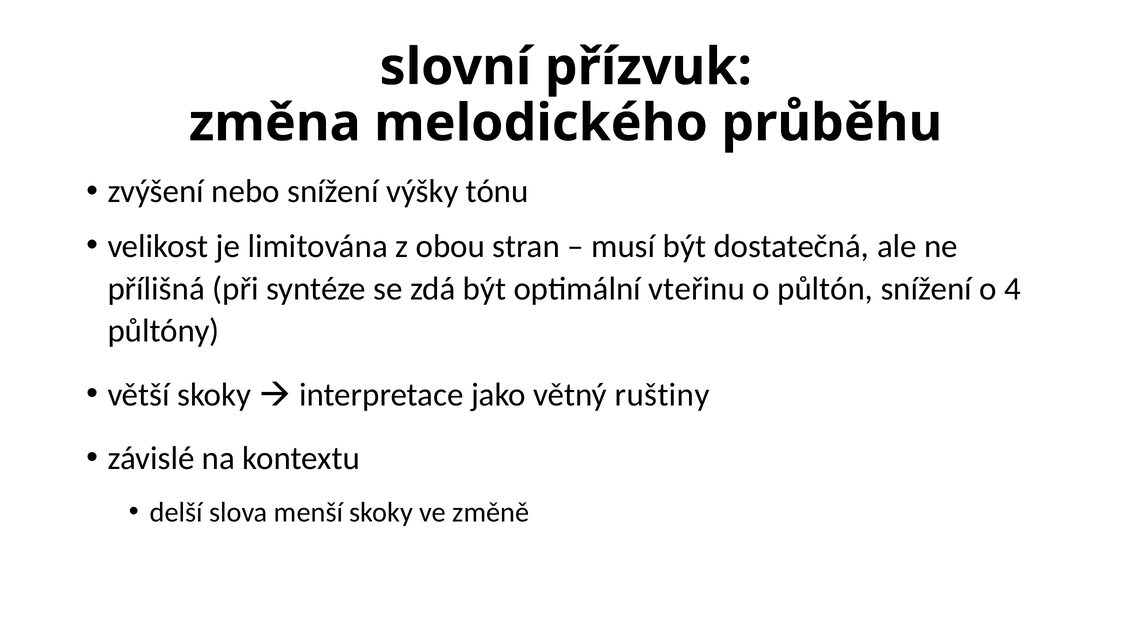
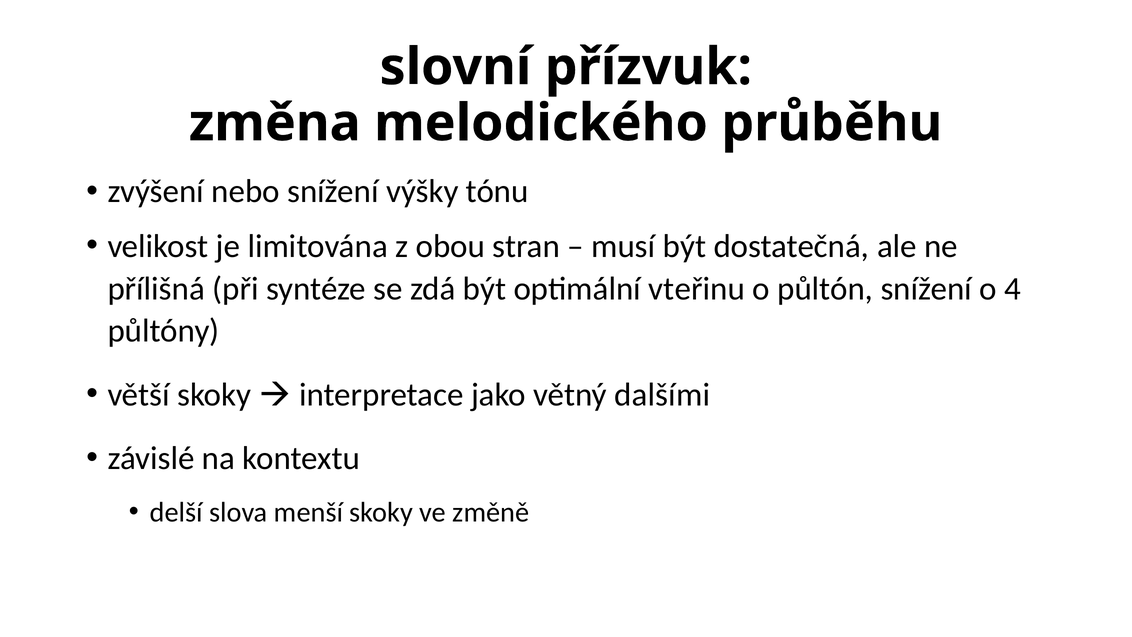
ruštiny: ruštiny -> dalšími
